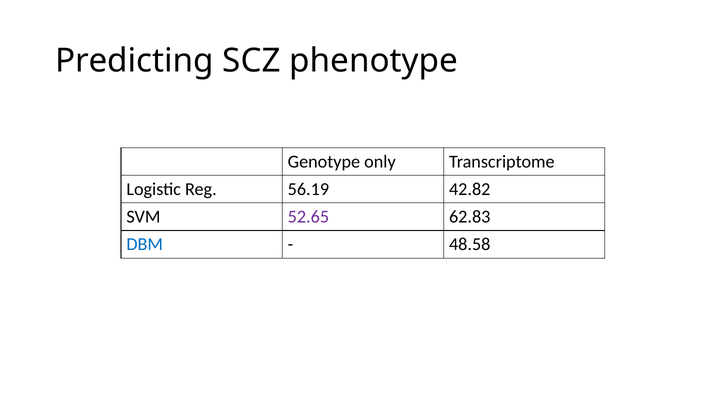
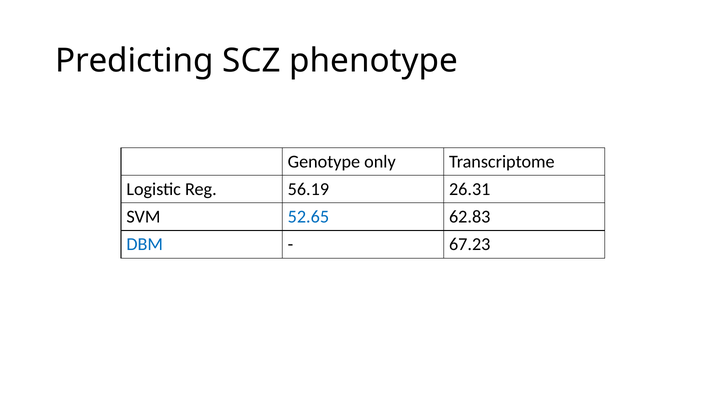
42.82: 42.82 -> 26.31
52.65 colour: purple -> blue
48.58: 48.58 -> 67.23
